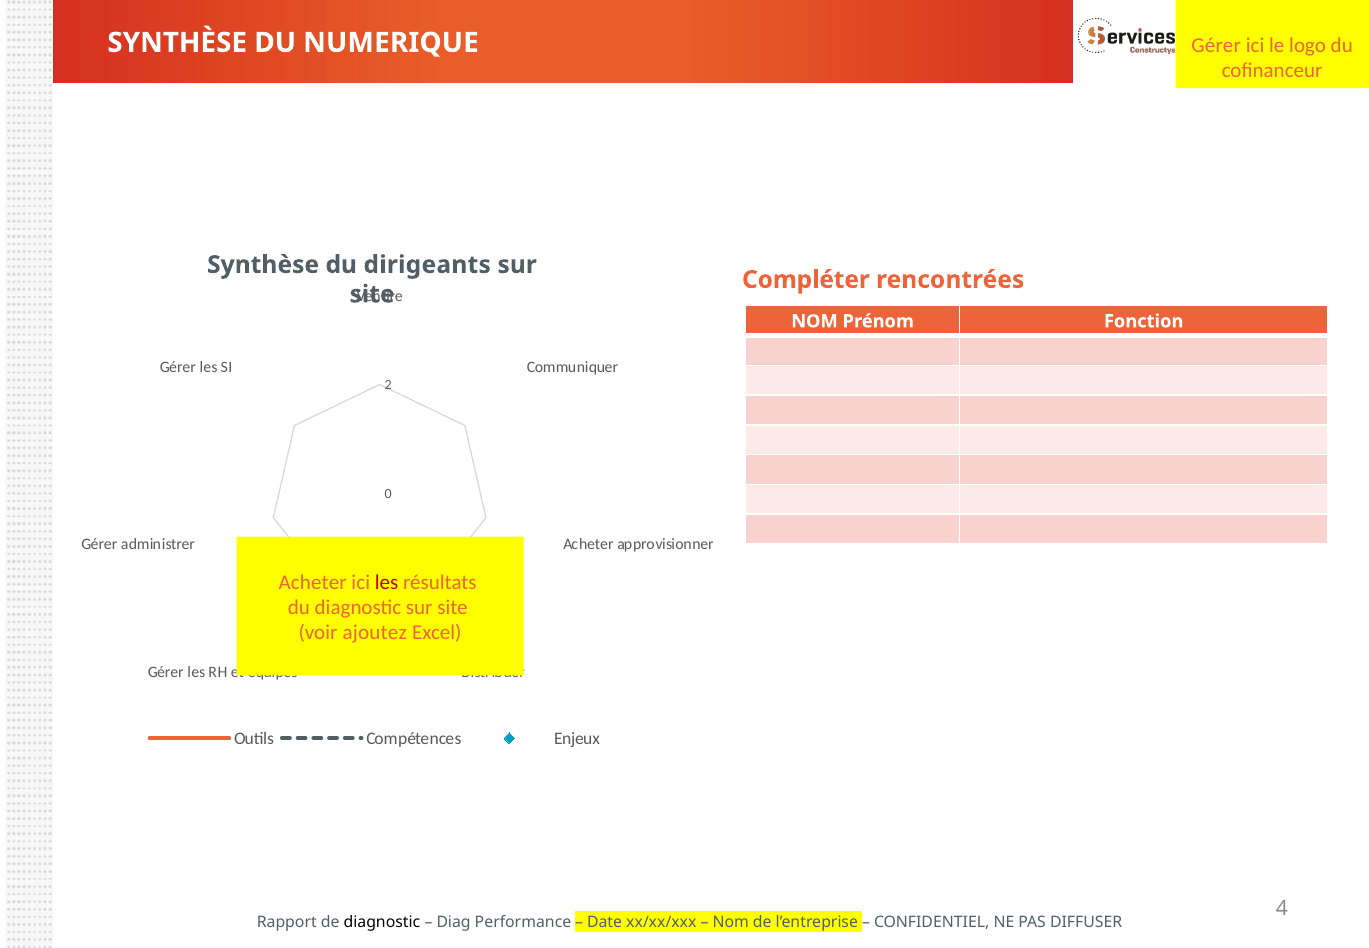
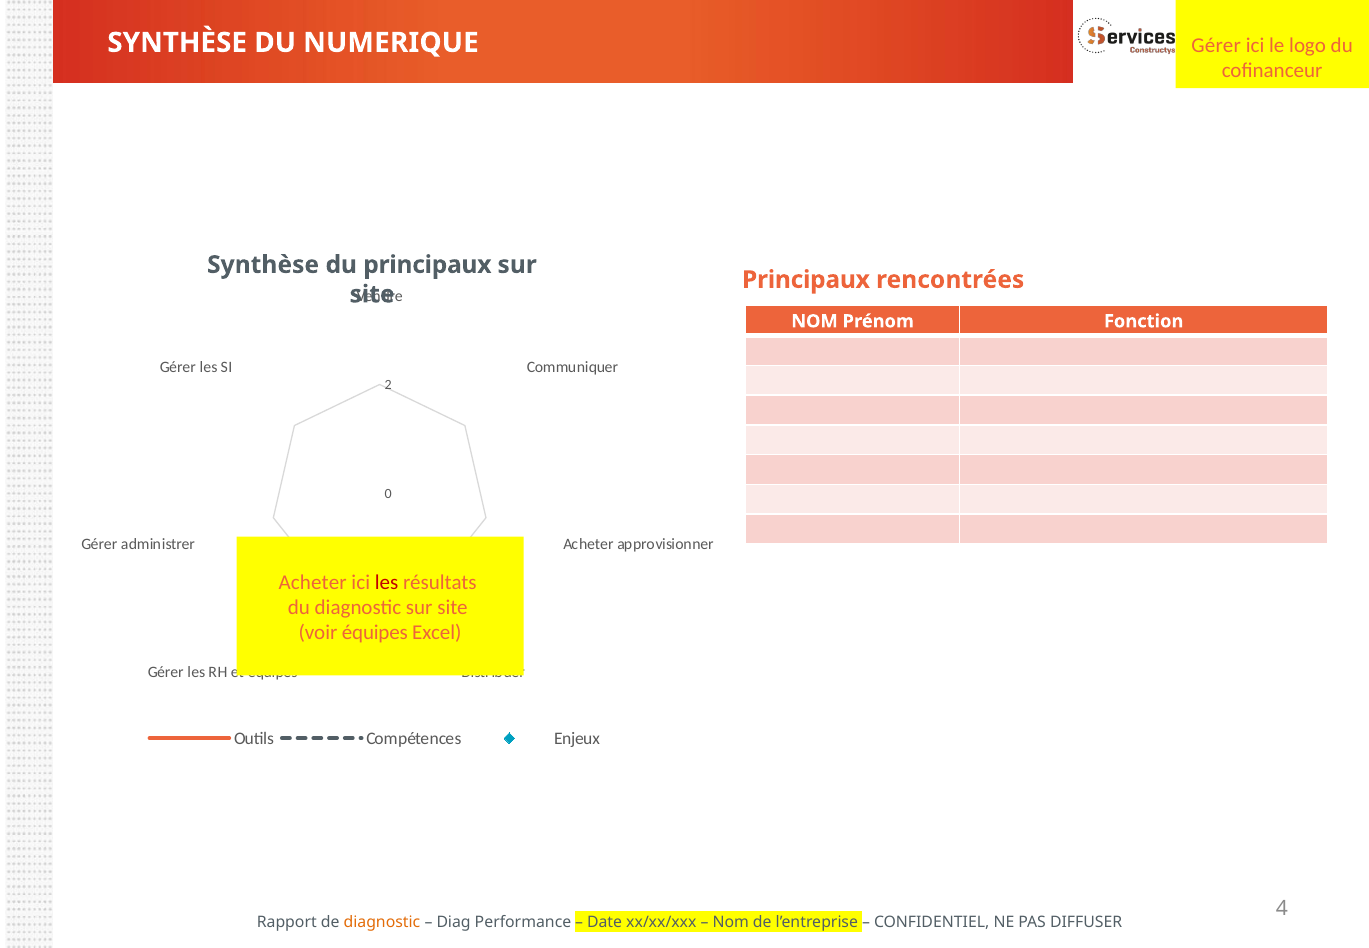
du dirigeants: dirigeants -> principaux
Compléter at (806, 280): Compléter -> Principaux
voir ajoutez: ajoutez -> équipes
diagnostic at (382, 922) colour: black -> orange
